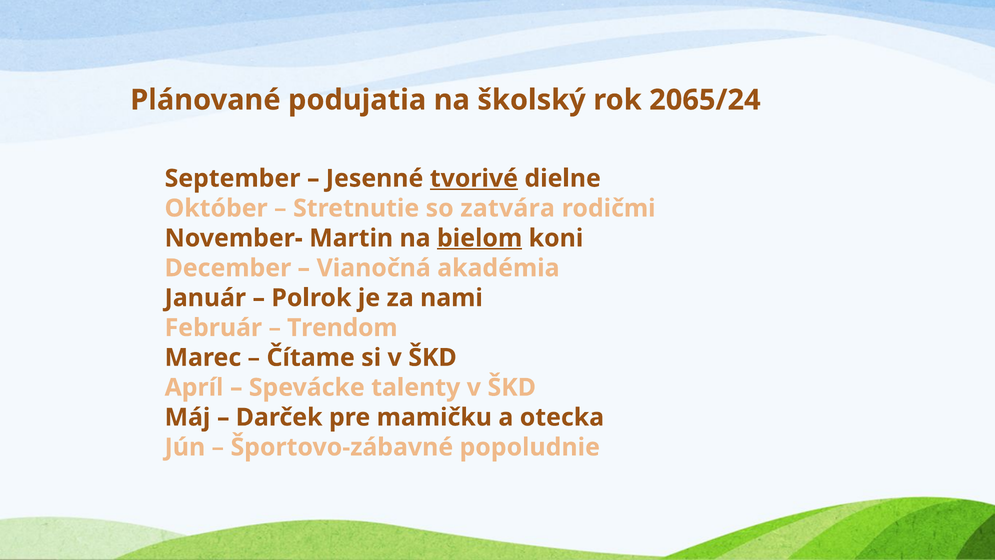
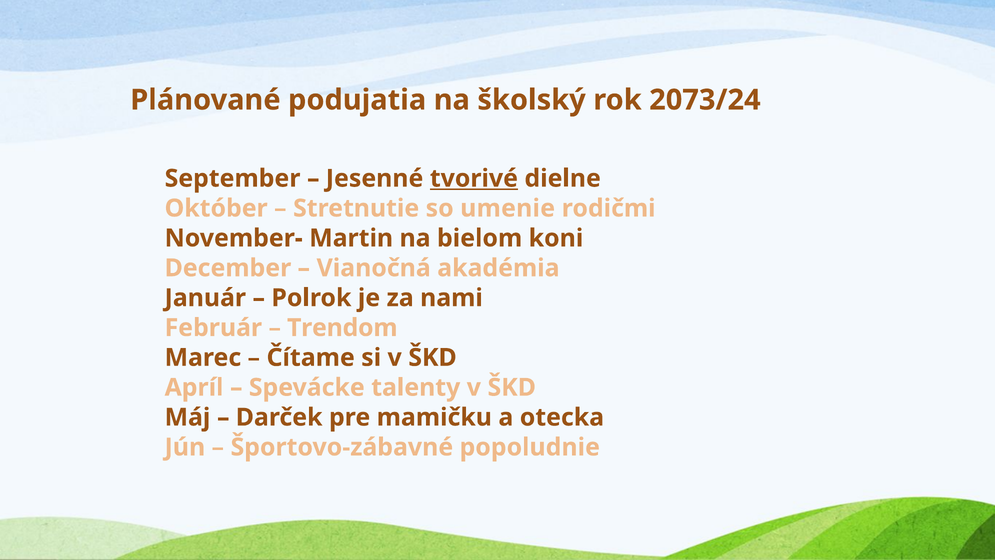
2065/24: 2065/24 -> 2073/24
zatvára: zatvára -> umenie
bielom underline: present -> none
